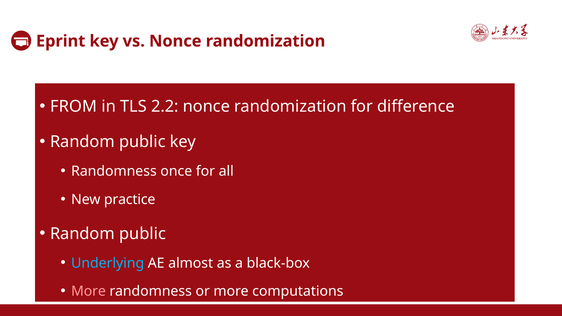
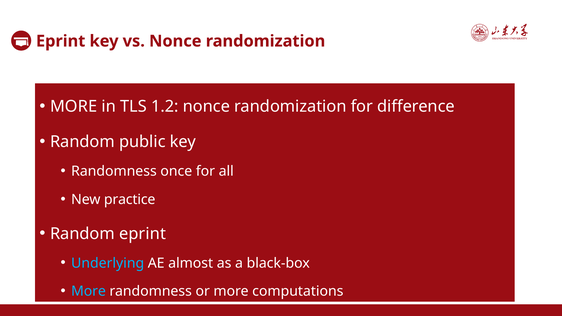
FROM at (74, 107): FROM -> MORE
2.2: 2.2 -> 1.2
public at (143, 234): public -> eprint
More at (89, 291) colour: pink -> light blue
